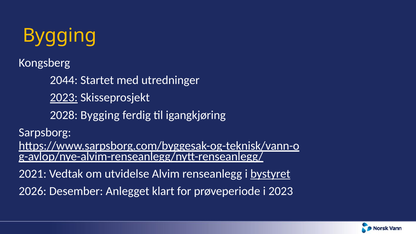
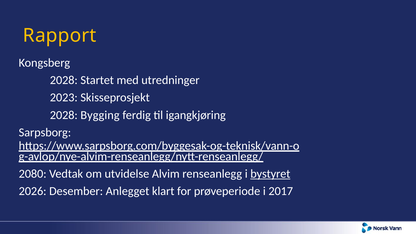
Bygging at (60, 36): Bygging -> Rapport
2044 at (64, 80): 2044 -> 2028
2023 at (64, 98) underline: present -> none
2021: 2021 -> 2080
i 2023: 2023 -> 2017
